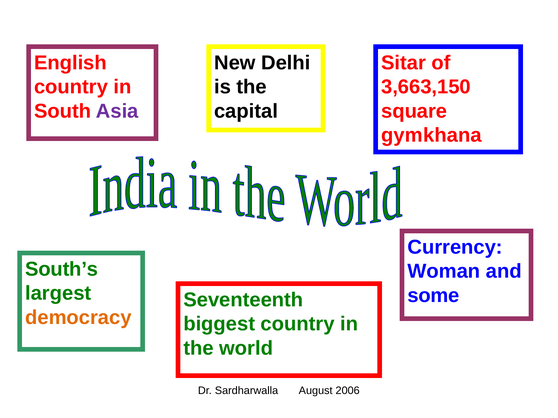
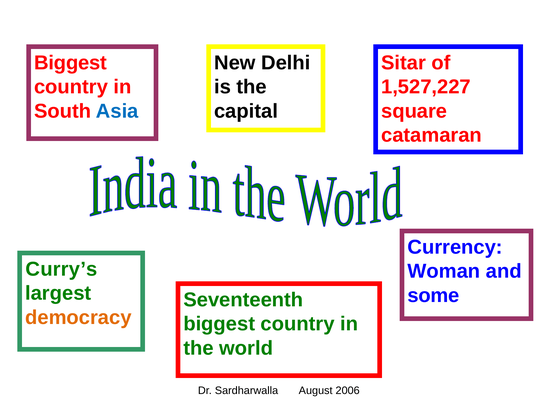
English at (70, 63): English -> Biggest
3,663,150: 3,663,150 -> 1,527,227
Asia colour: purple -> blue
gymkhana: gymkhana -> catamaran
South’s: South’s -> Curry’s
